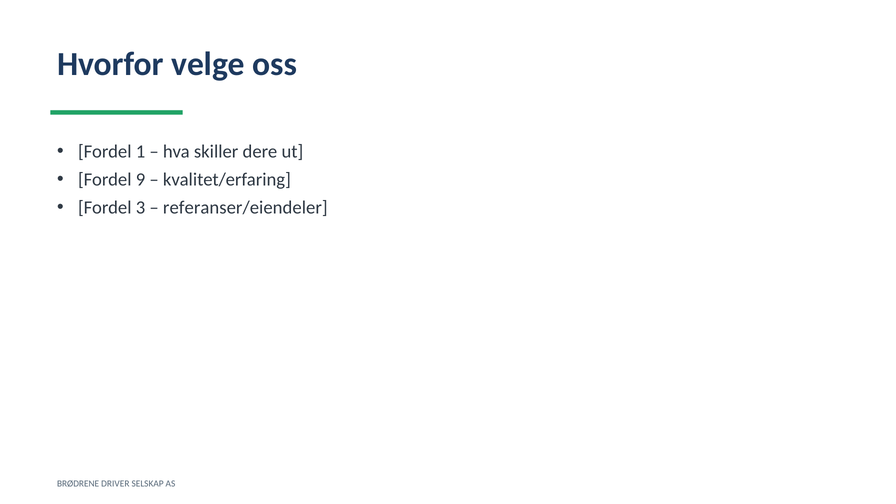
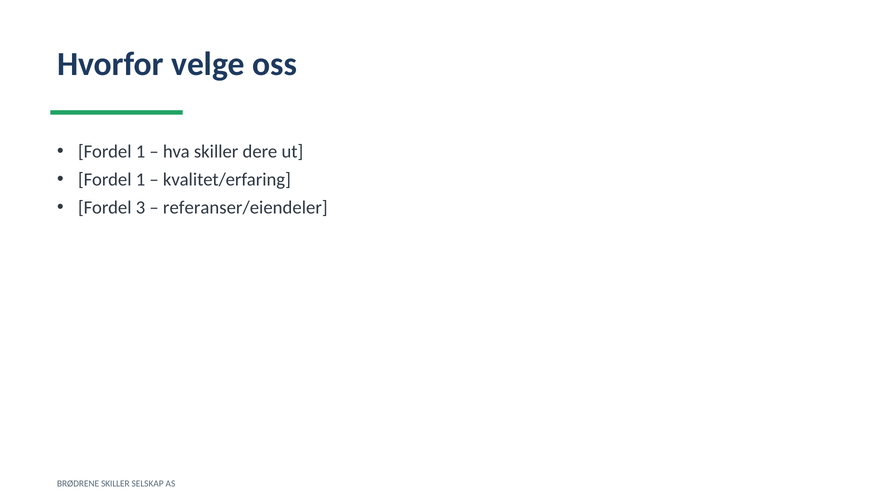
9 at (141, 180): 9 -> 1
BRØDRENE DRIVER: DRIVER -> SKILLER
